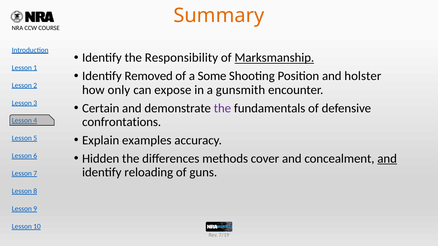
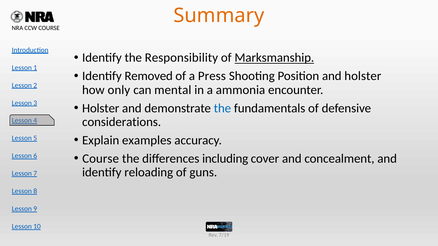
Some: Some -> Press
expose: expose -> mental
gunsmith: gunsmith -> ammonia
Certain at (101, 108): Certain -> Holster
the at (222, 108) colour: purple -> blue
confrontations: confrontations -> considerations
Hidden at (101, 159): Hidden -> Course
methods: methods -> including
and at (387, 159) underline: present -> none
